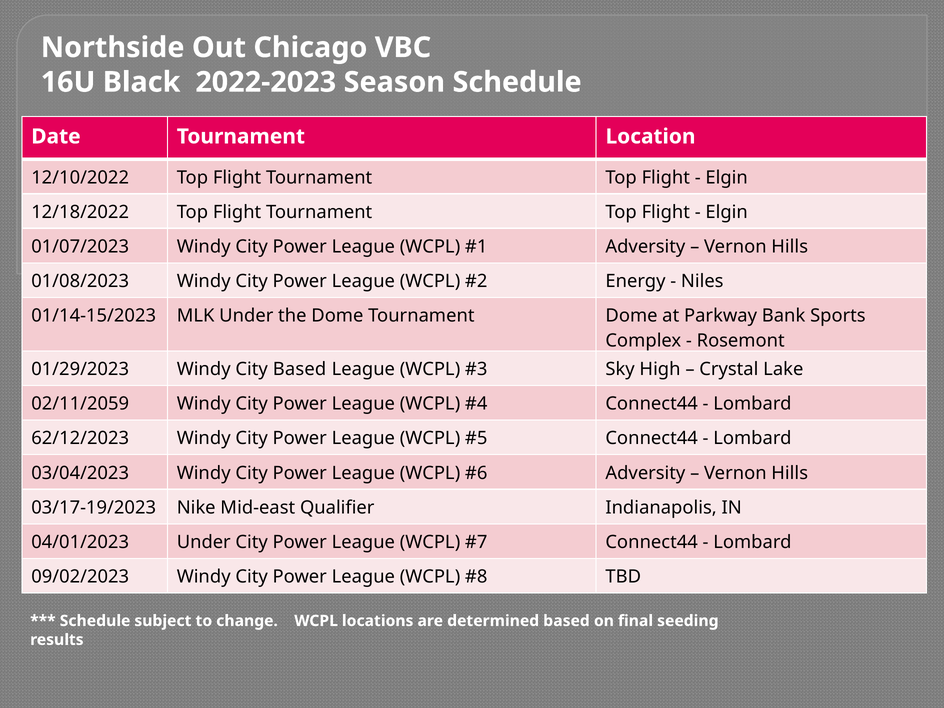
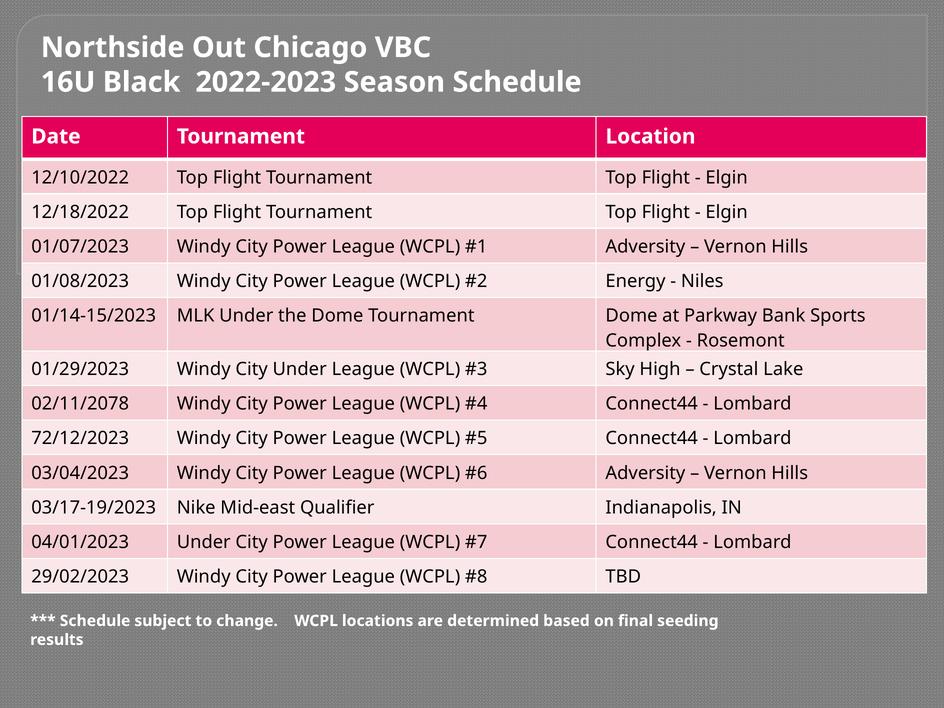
City Based: Based -> Under
02/11/2059: 02/11/2059 -> 02/11/2078
62/12/2023: 62/12/2023 -> 72/12/2023
09/02/2023: 09/02/2023 -> 29/02/2023
